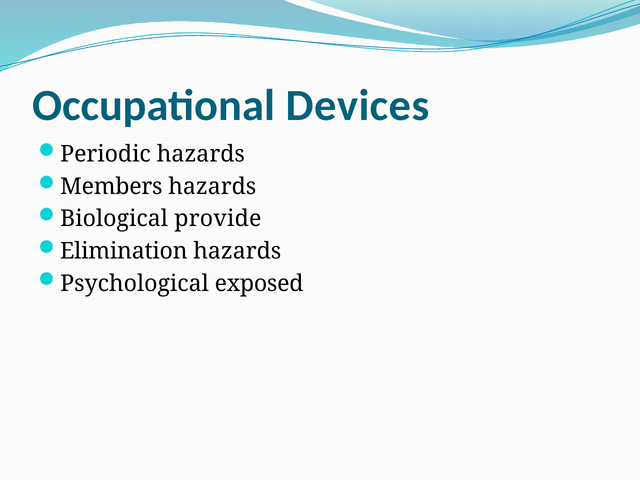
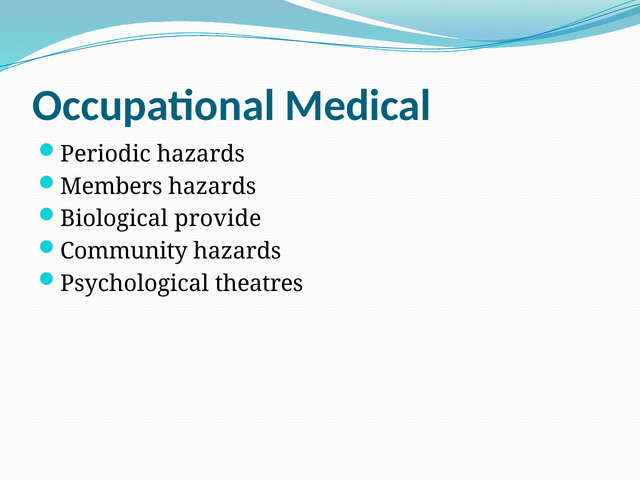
Devices: Devices -> Medical
Elimination: Elimination -> Community
exposed: exposed -> theatres
